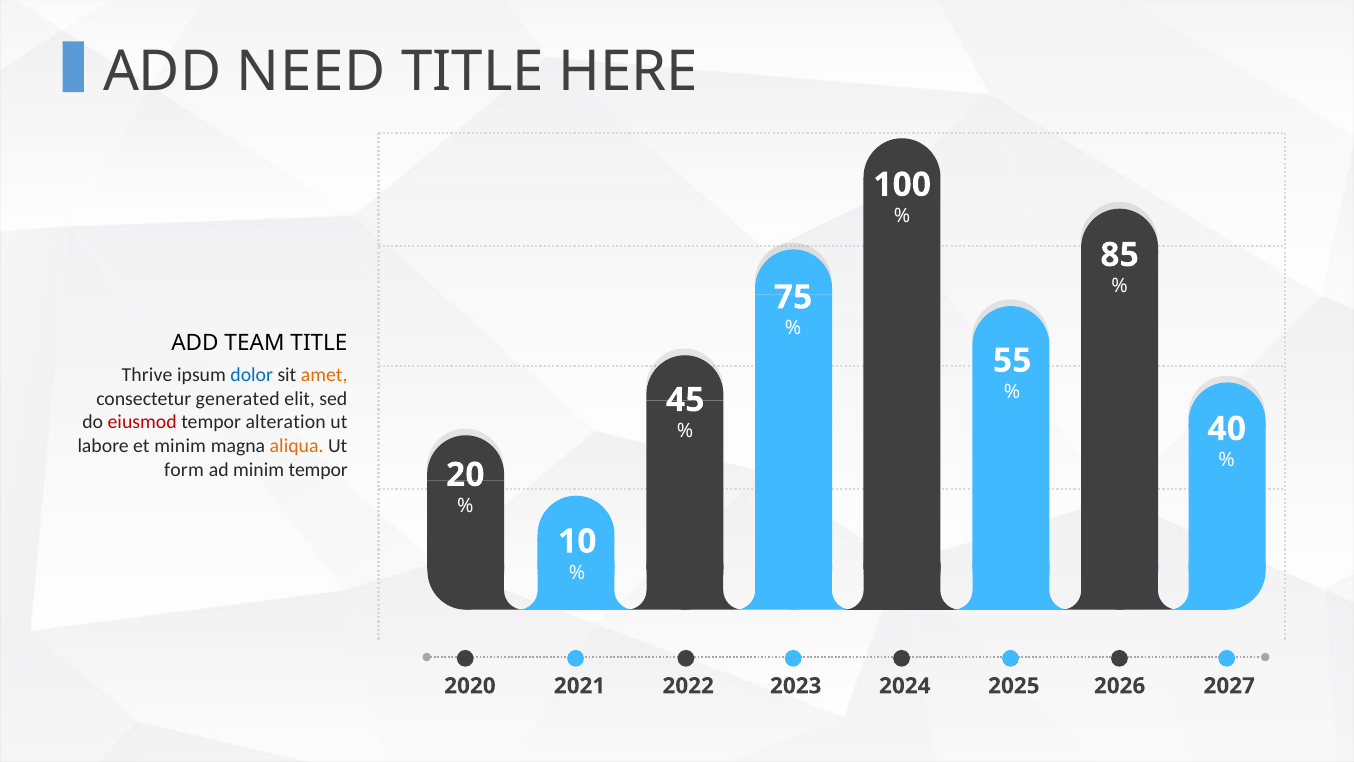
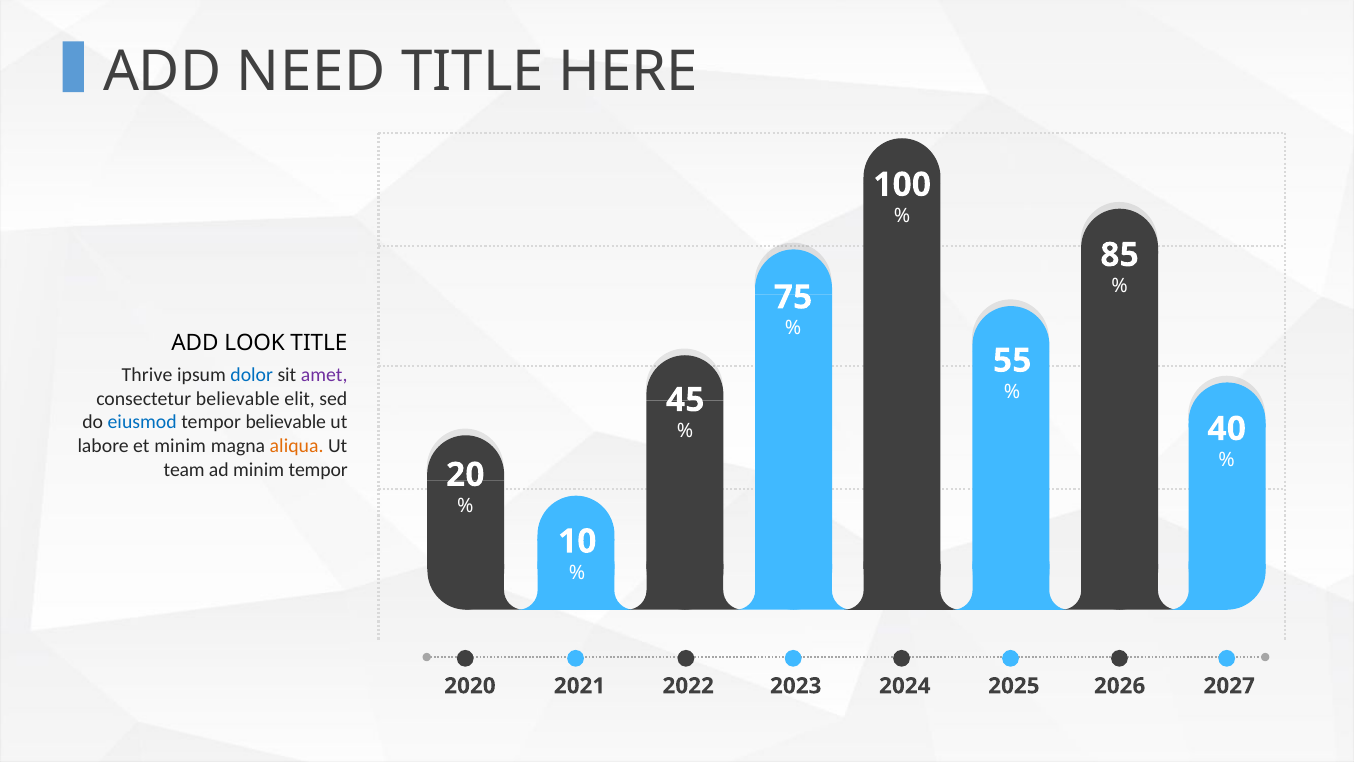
TEAM: TEAM -> LOOK
amet colour: orange -> purple
consectetur generated: generated -> believable
eiusmod colour: red -> blue
tempor alteration: alteration -> believable
form: form -> team
